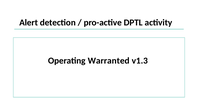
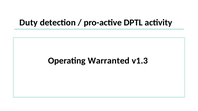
Alert: Alert -> Duty
